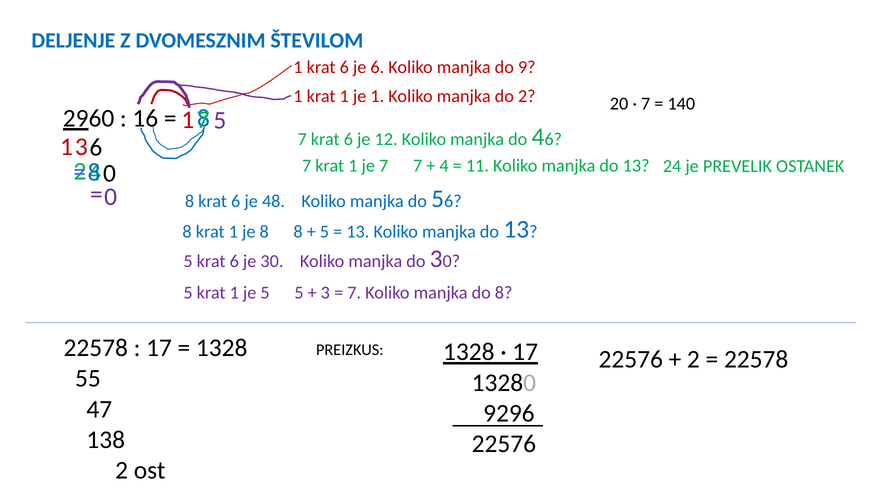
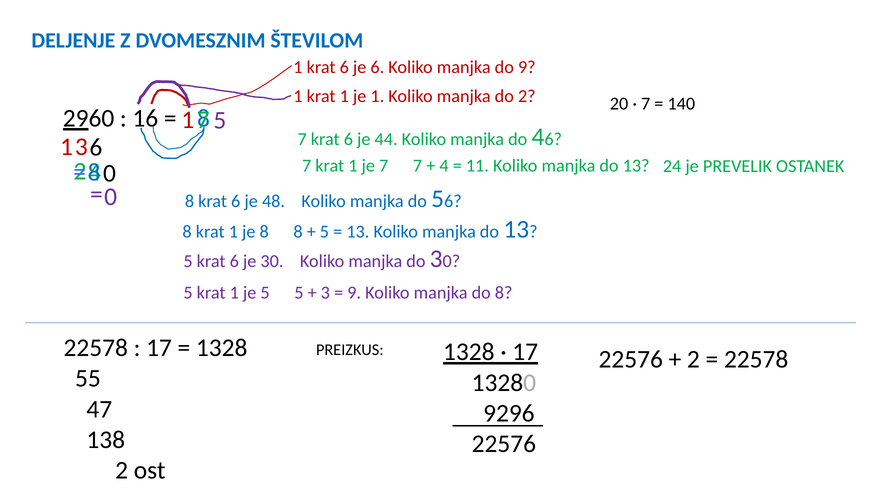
12: 12 -> 44
7 at (354, 292): 7 -> 9
